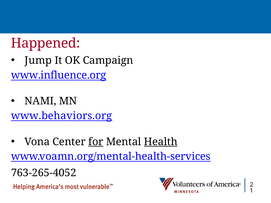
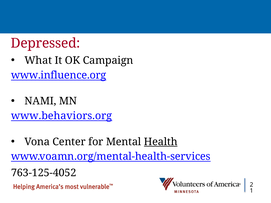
Happened: Happened -> Depressed
Jump: Jump -> What
for underline: present -> none
763-265-4052: 763-265-4052 -> 763-125-4052
